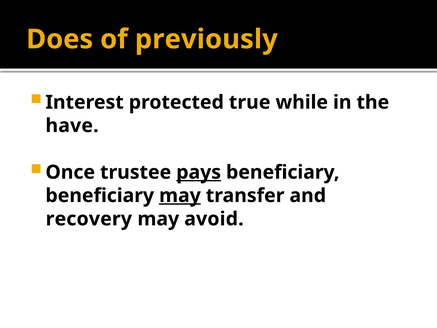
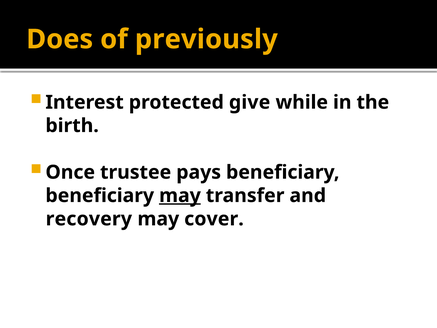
true: true -> give
have: have -> birth
pays underline: present -> none
avoid: avoid -> cover
